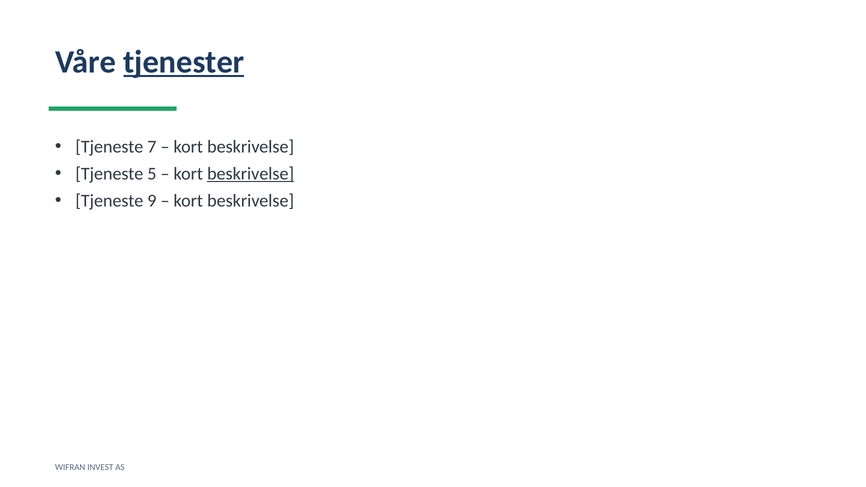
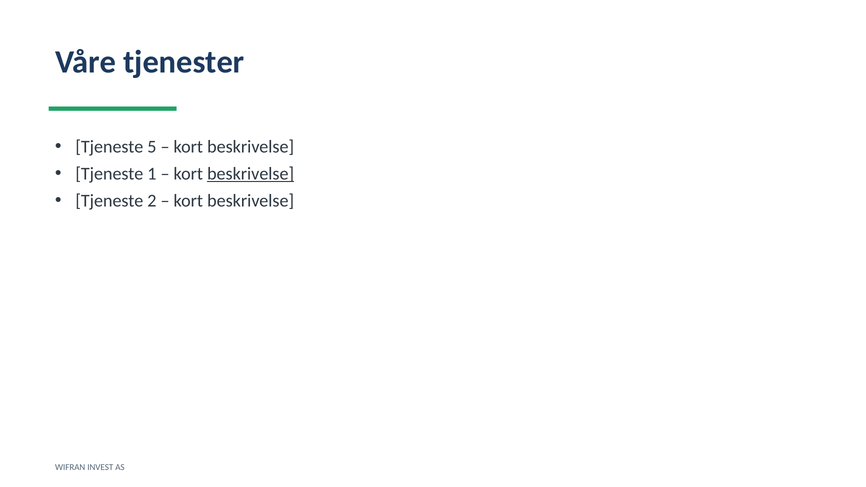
tjenester underline: present -> none
7: 7 -> 5
5: 5 -> 1
9: 9 -> 2
